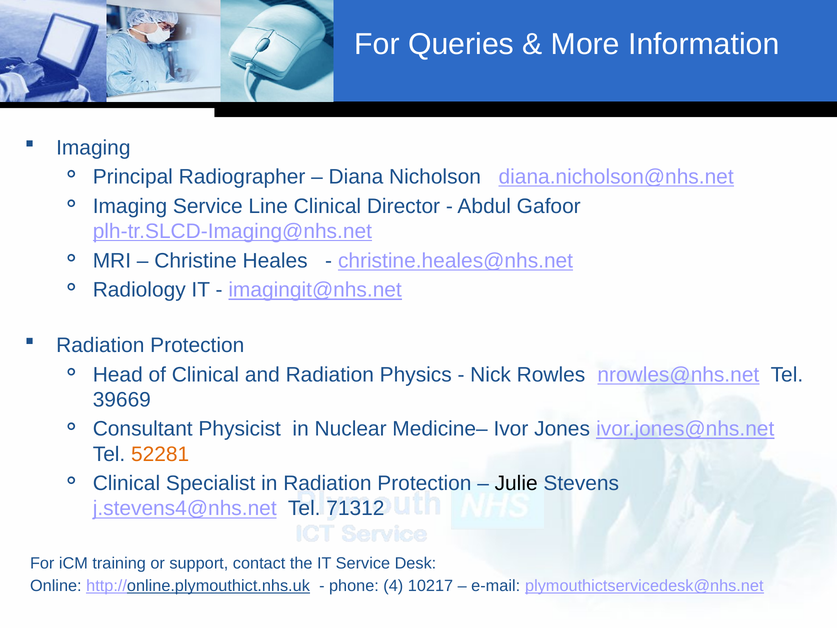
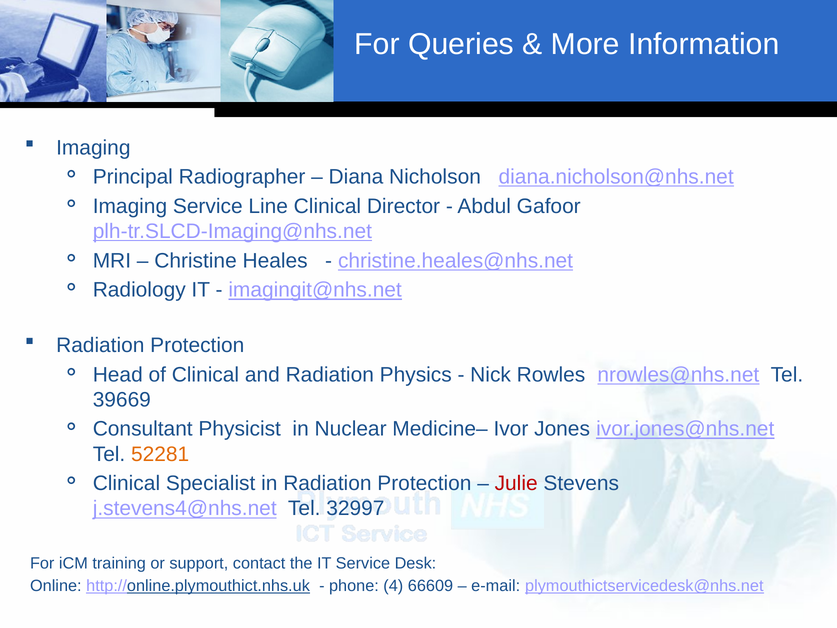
Julie colour: black -> red
71312: 71312 -> 32997
10217: 10217 -> 66609
